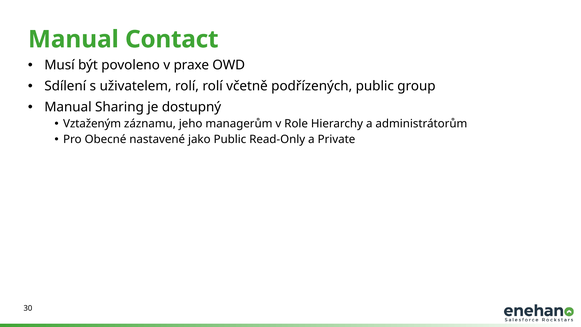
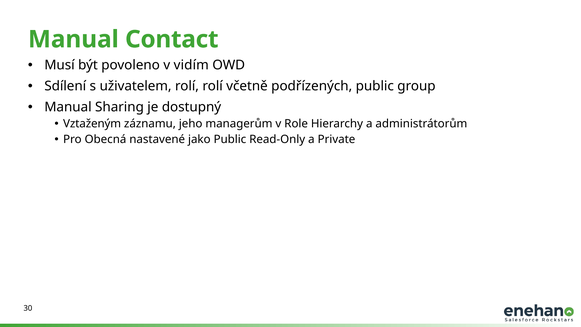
praxe: praxe -> vidím
Obecné: Obecné -> Obecná
